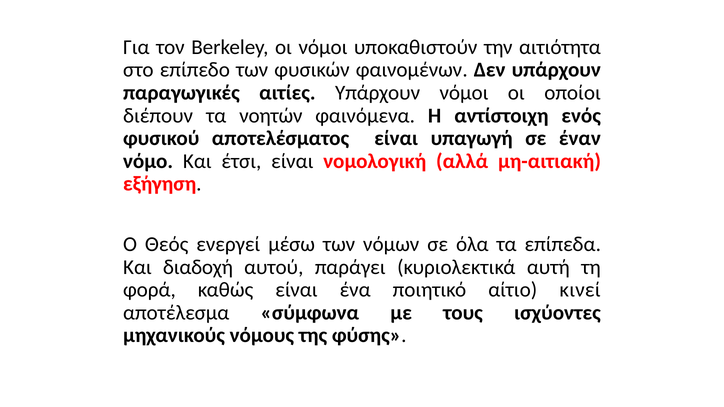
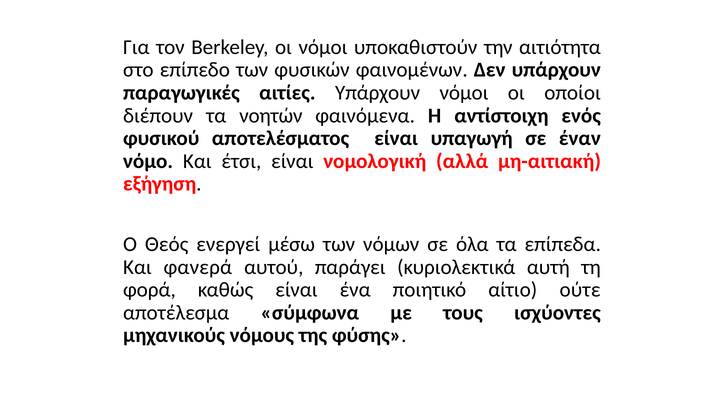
διαδοχή: διαδοχή -> φανερά
κινεί: κινεί -> ούτε
